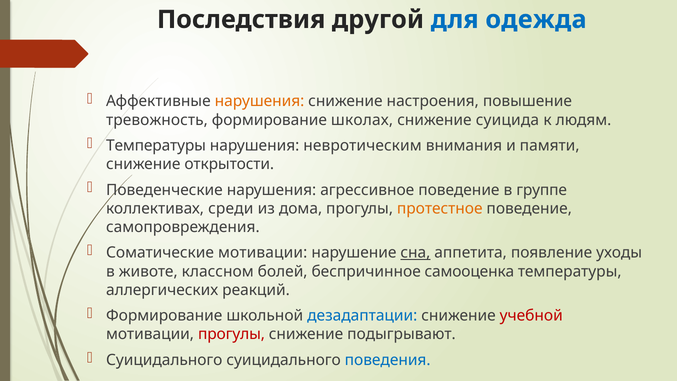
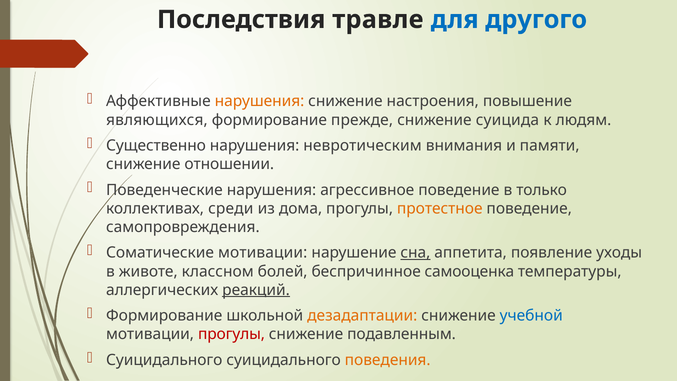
другой: другой -> травле
одежда: одежда -> другого
тревожность: тревожность -> являющихся
школах: школах -> прежде
Температуры at (156, 146): Температуры -> Существенно
открытости: открытости -> отношении
группе: группе -> только
реакций underline: none -> present
дезадаптации colour: blue -> orange
учебной colour: red -> blue
подыгрывают: подыгрывают -> подавленным
поведения colour: blue -> orange
